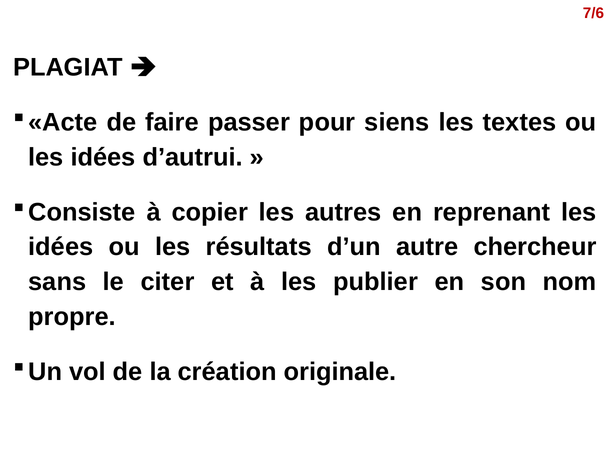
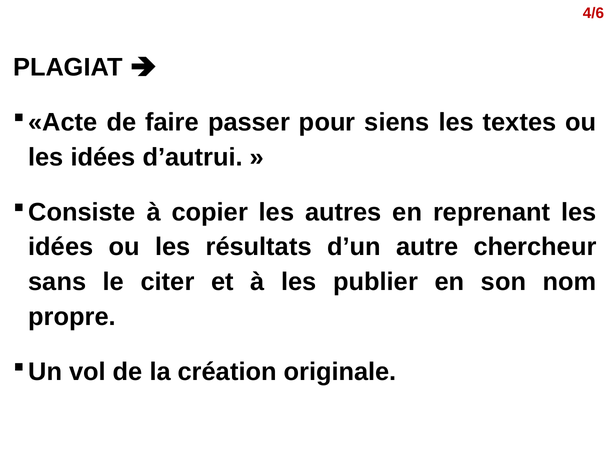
7/6: 7/6 -> 4/6
